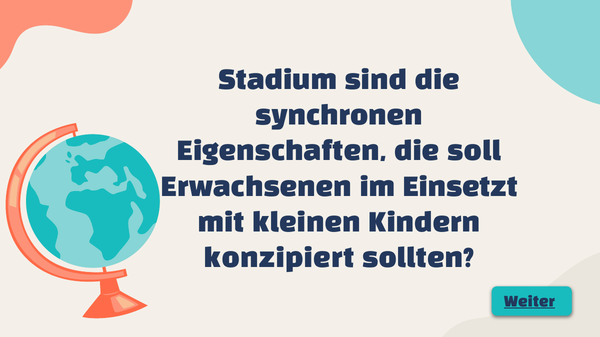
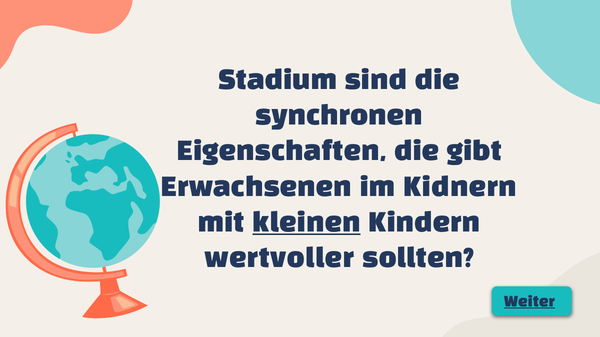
soll: soll -> gibt
Einsetzt: Einsetzt -> Kidnern
kleinen underline: none -> present
konzipiert: konzipiert -> wertvoller
